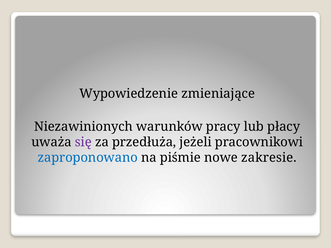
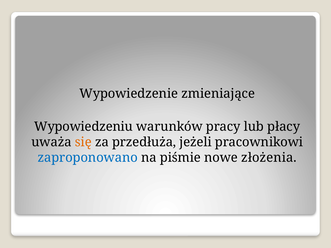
Niezawinionych: Niezawinionych -> Wypowiedzeniu
się colour: purple -> orange
zakresie: zakresie -> złożenia
